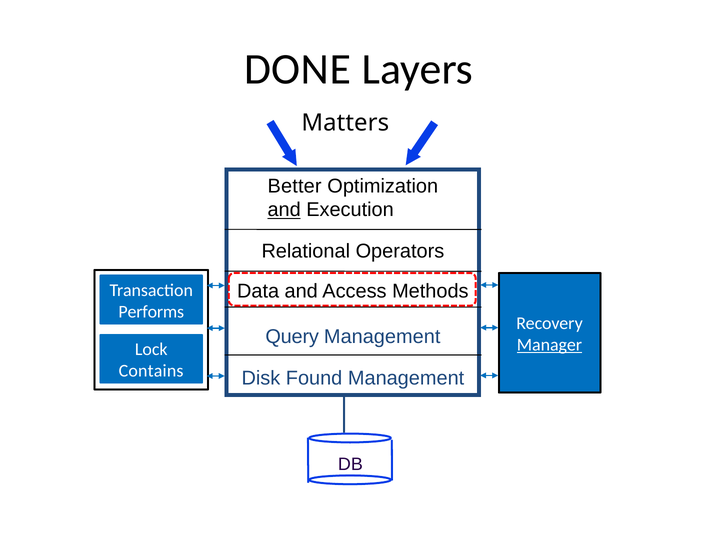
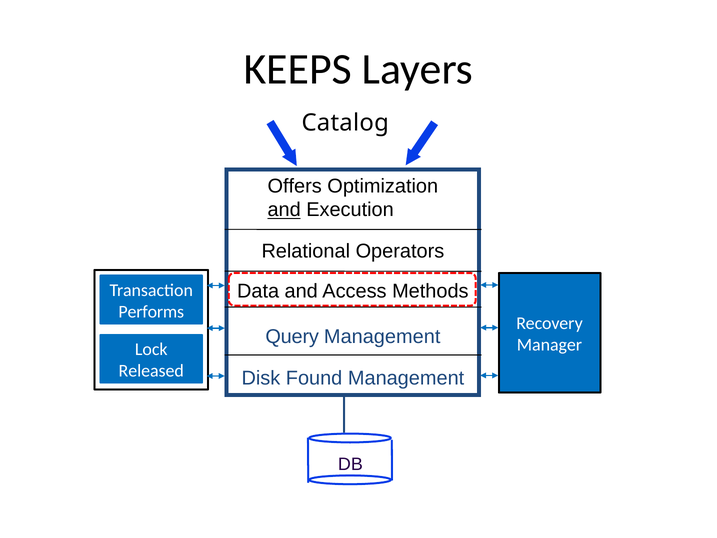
DONE: DONE -> KEEPS
Matters: Matters -> Catalog
Better: Better -> Offers
Manager underline: present -> none
Contains: Contains -> Released
